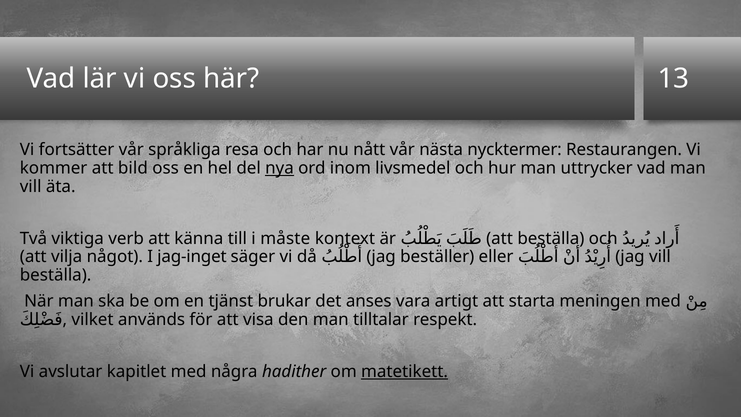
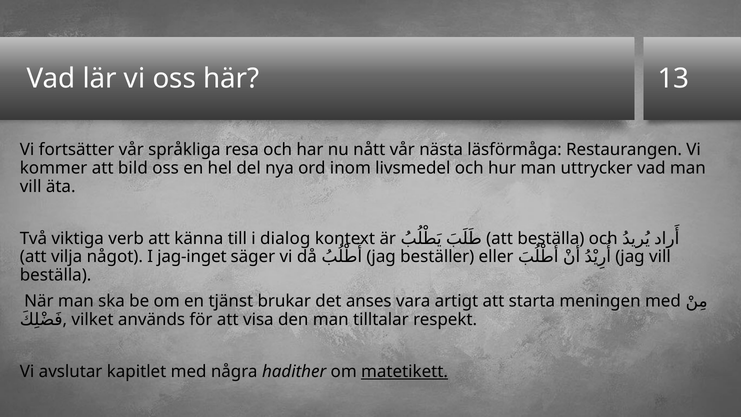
nycktermer: nycktermer -> läsförmåga
nya underline: present -> none
måste: måste -> dialog
